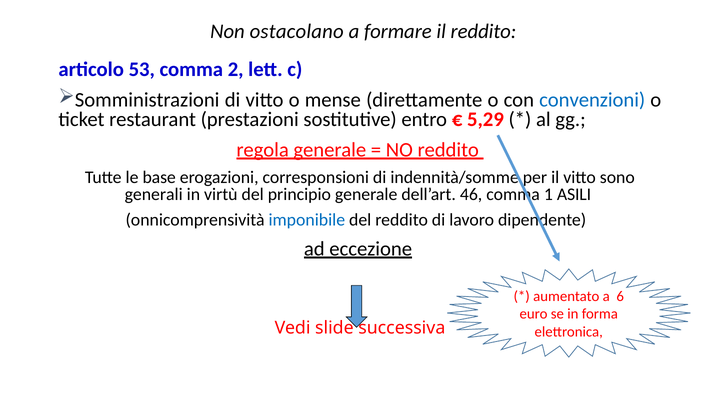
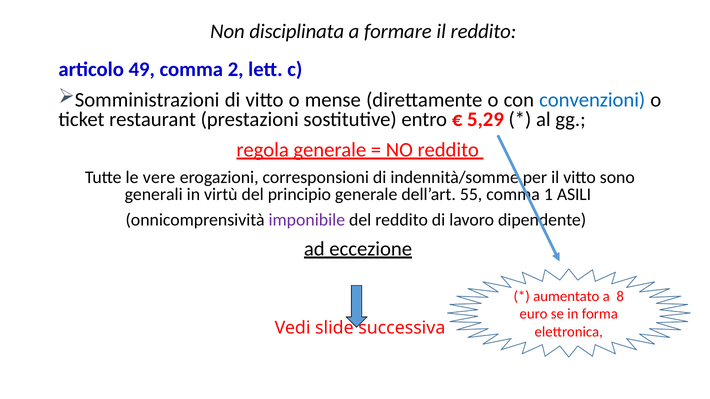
ostacolano: ostacolano -> disciplinata
53: 53 -> 49
base: base -> vere
46: 46 -> 55
imponibile colour: blue -> purple
6: 6 -> 8
